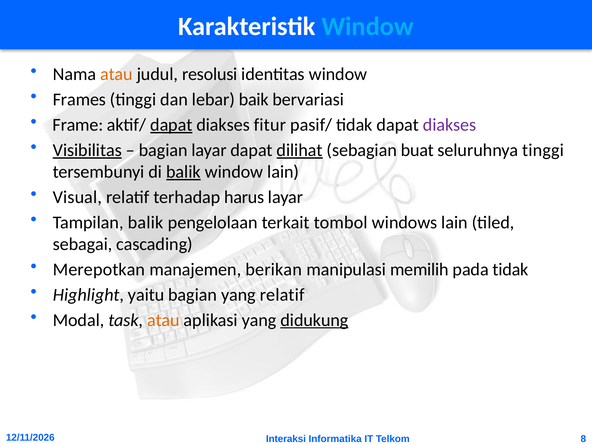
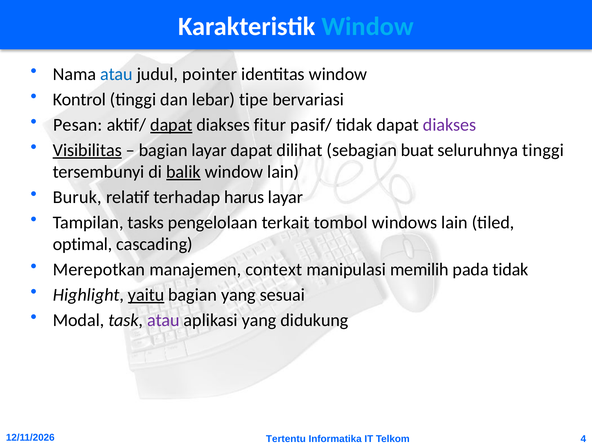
atau at (116, 74) colour: orange -> blue
resolusi: resolusi -> pointer
Frames: Frames -> Kontrol
baik: baik -> tipe
Frame: Frame -> Pesan
dilihat underline: present -> none
Visual: Visual -> Buruk
Tampilan balik: balik -> tasks
sebagai: sebagai -> optimal
berikan: berikan -> context
yaitu underline: none -> present
yang relatif: relatif -> sesuai
atau at (163, 320) colour: orange -> purple
didukung underline: present -> none
Interaksi: Interaksi -> Tertentu
8: 8 -> 4
